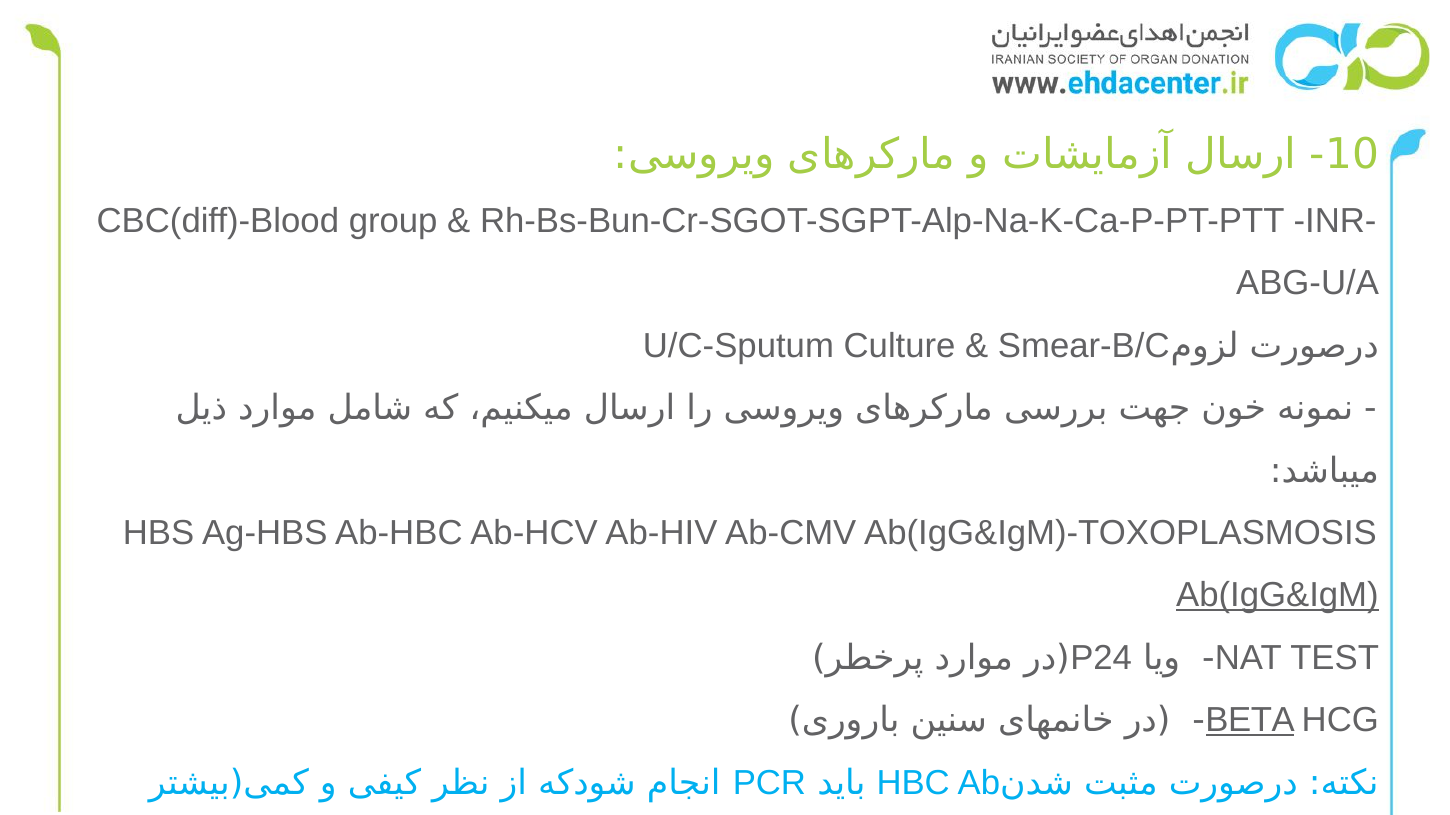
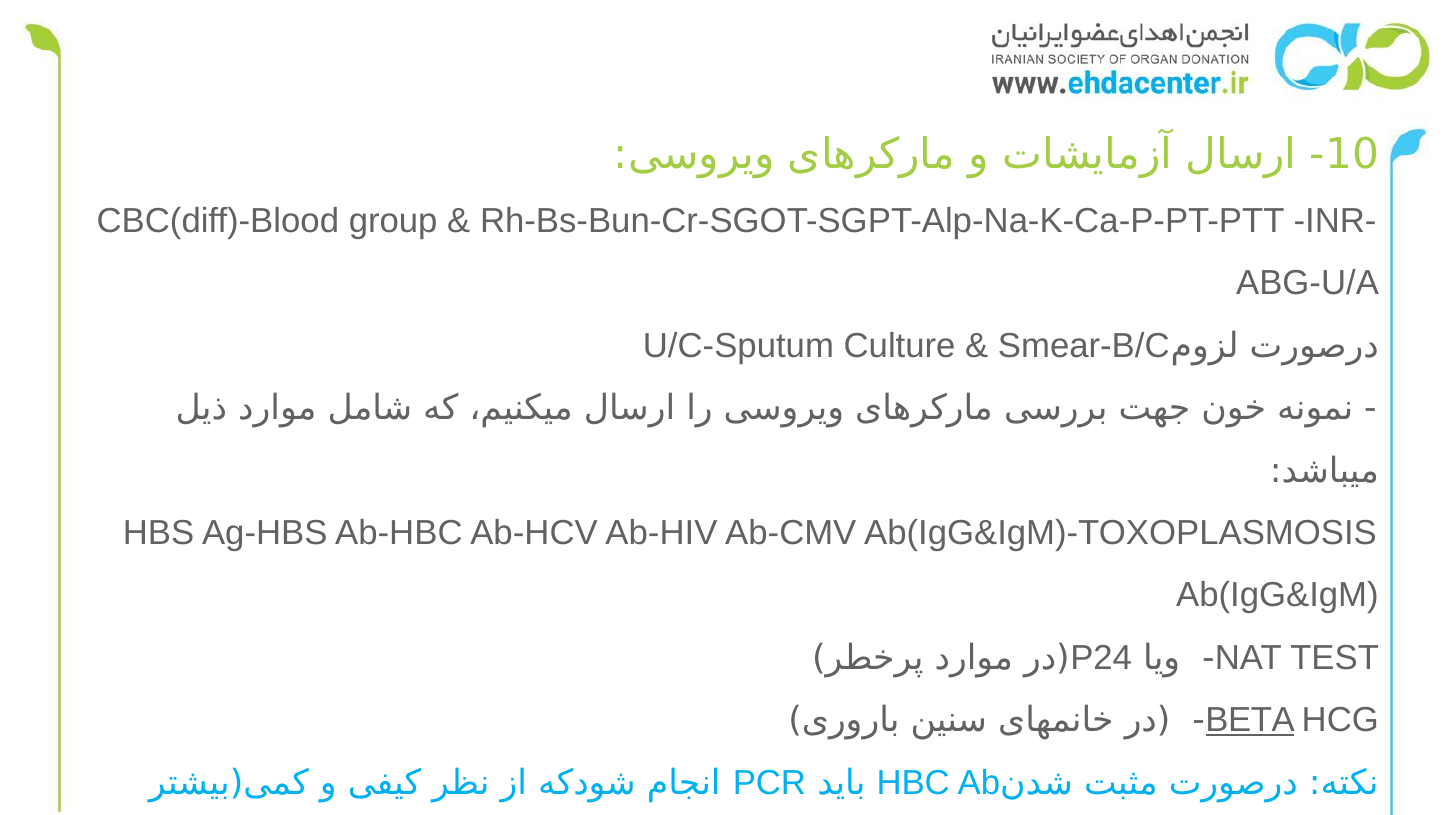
Ab(IgG&IgM underline: present -> none
